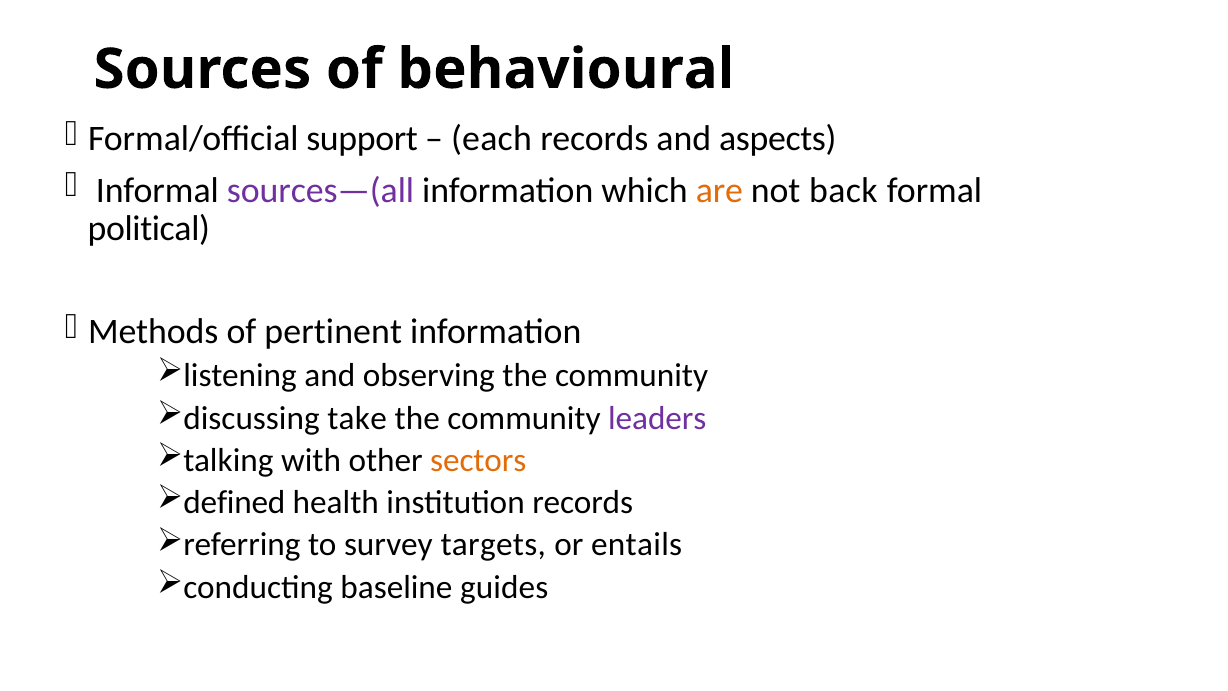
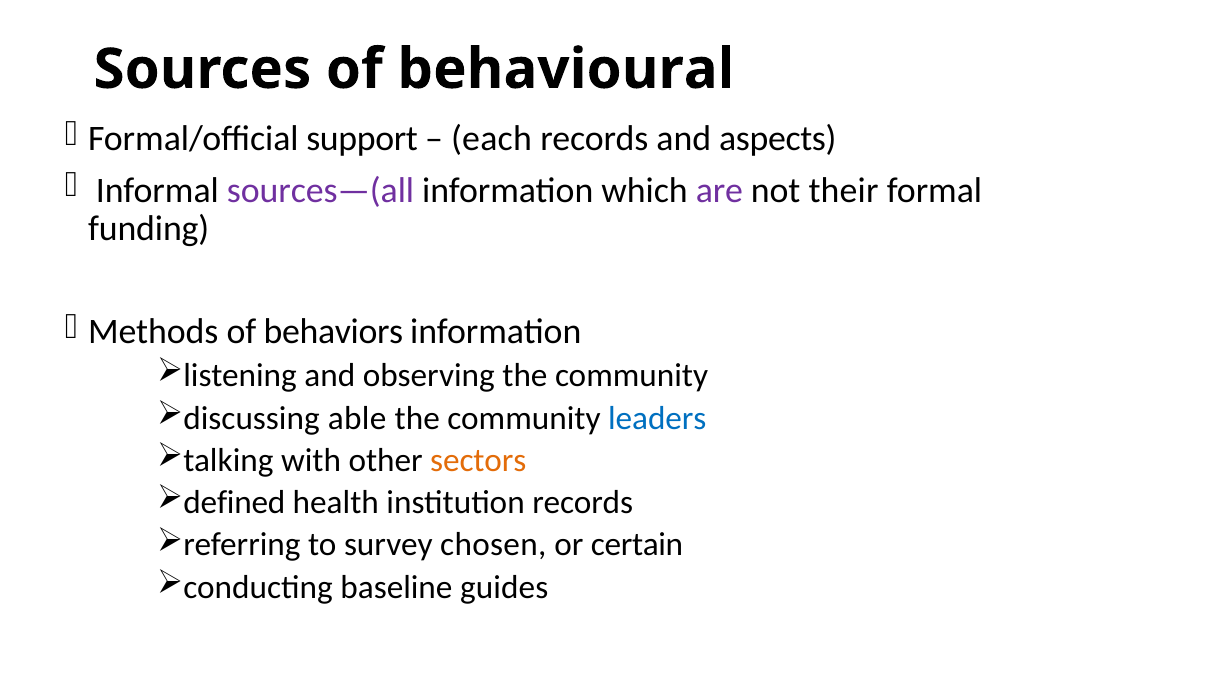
are colour: orange -> purple
back: back -> their
political: political -> funding
pertinent: pertinent -> behaviors
take: take -> able
leaders colour: purple -> blue
targets: targets -> chosen
entails: entails -> certain
